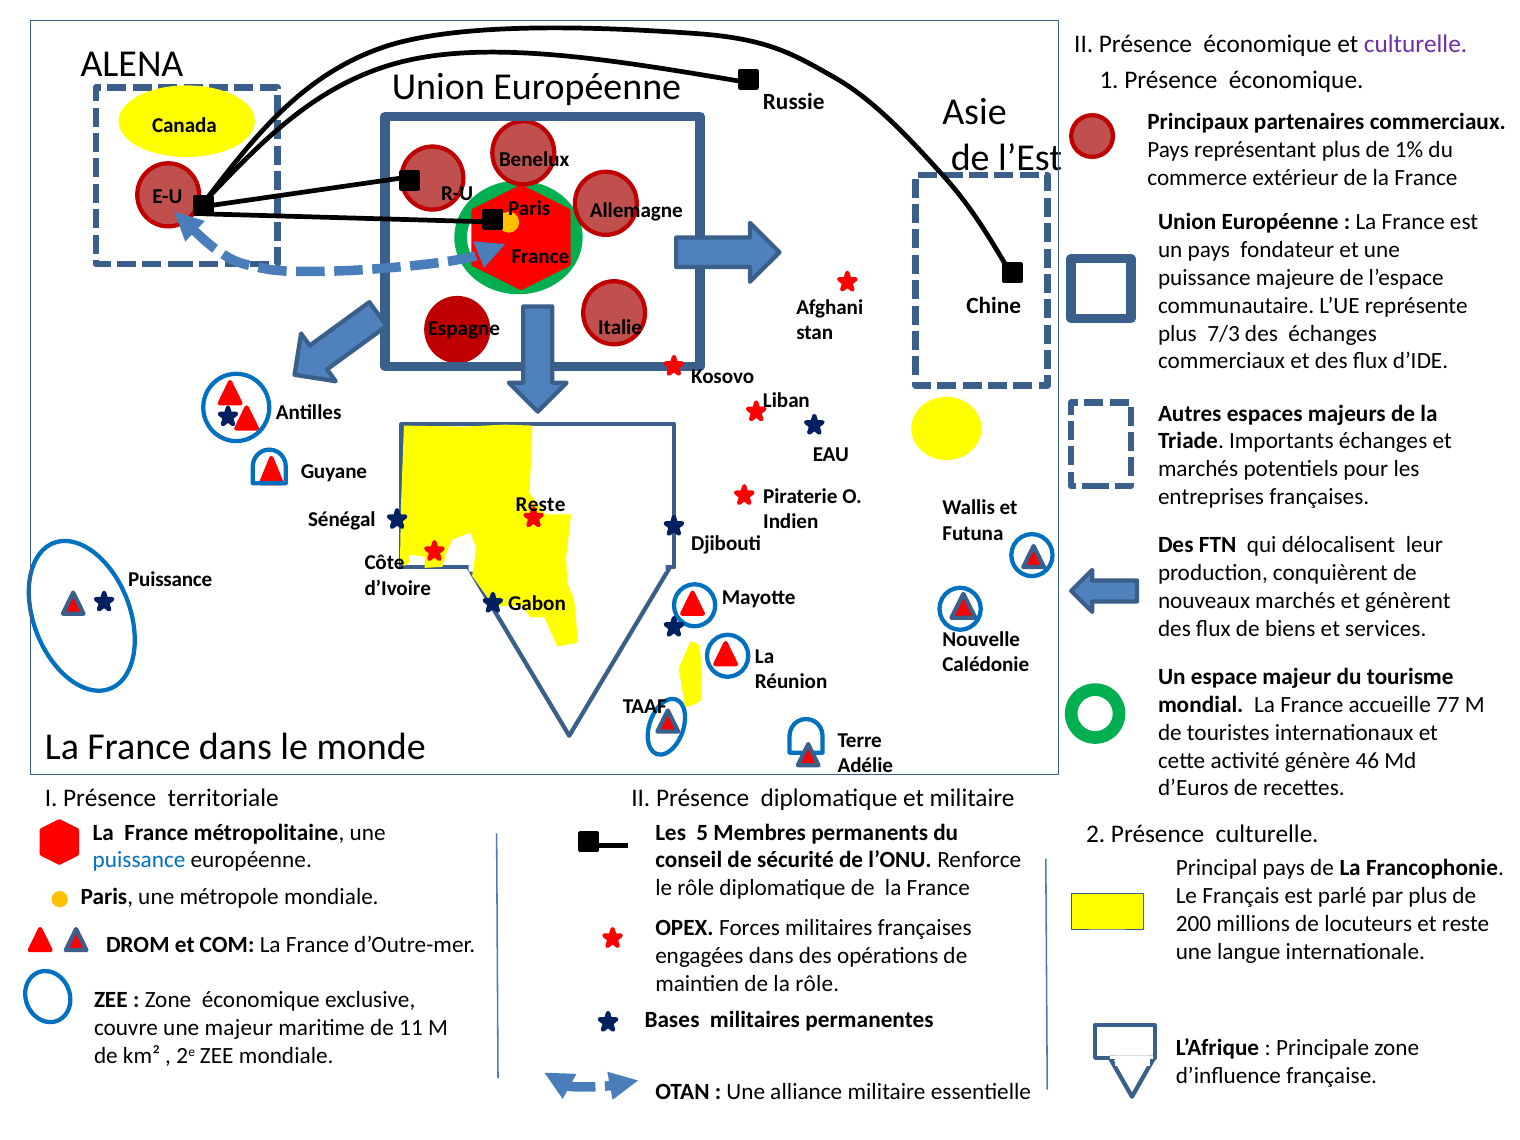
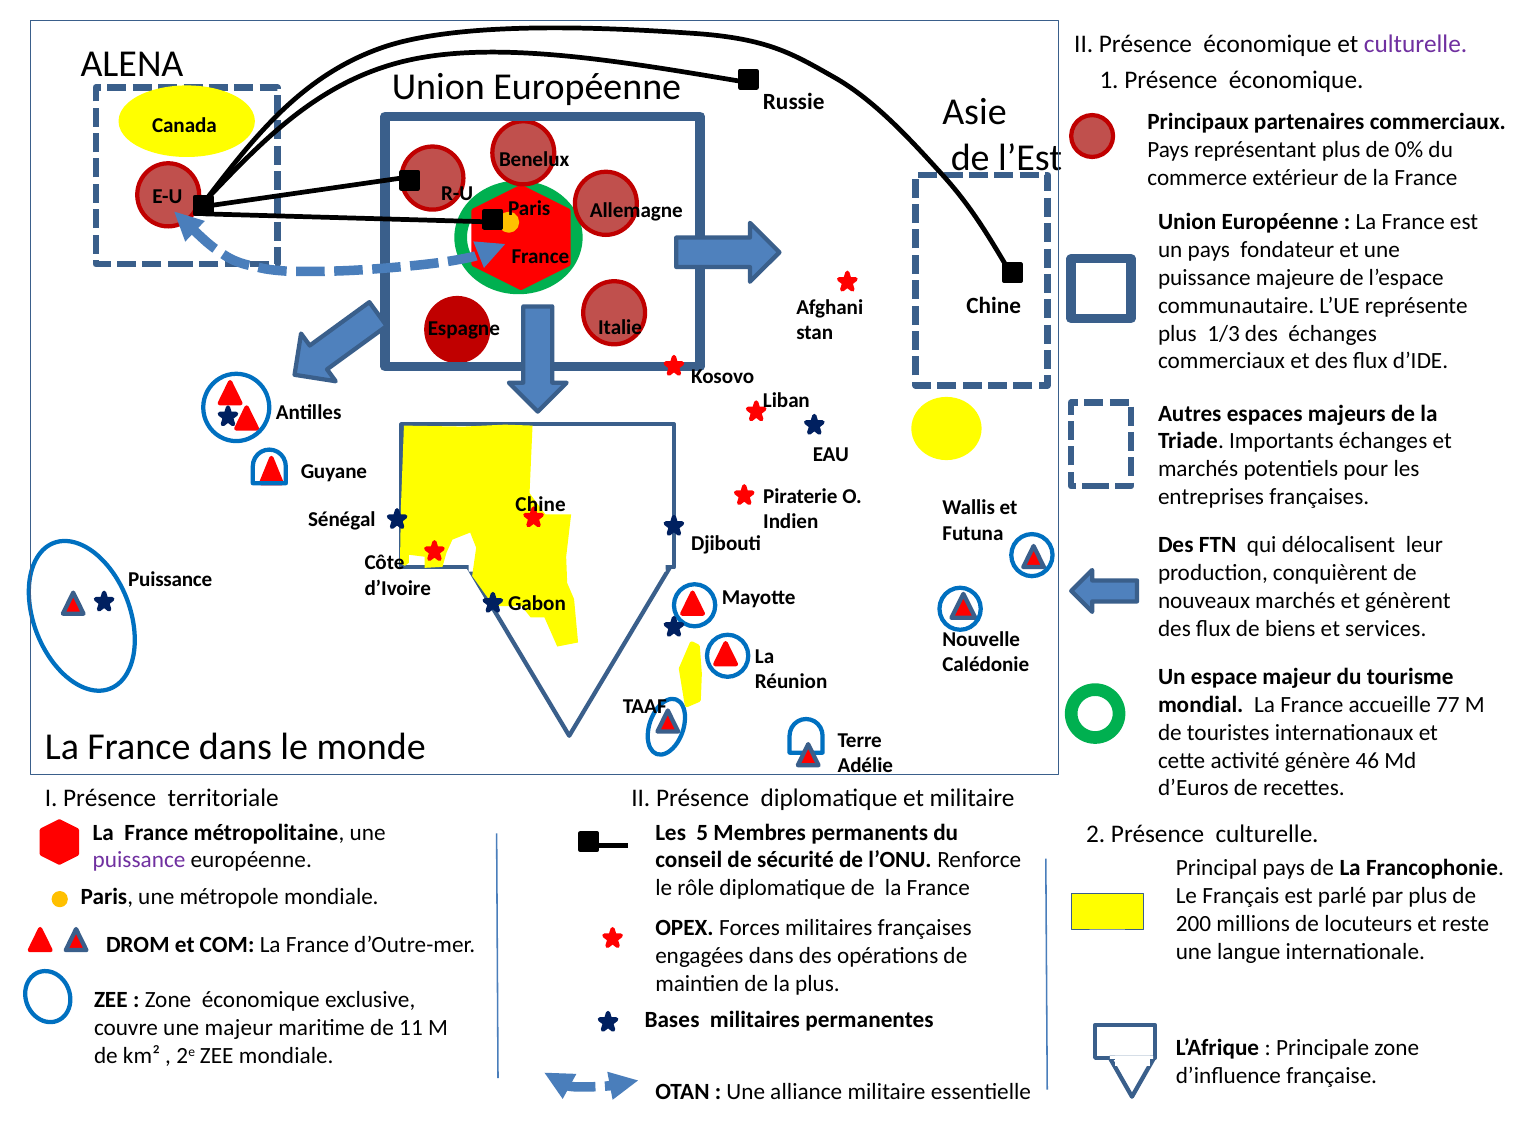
1%: 1% -> 0%
7/3: 7/3 -> 1/3
Reste at (541, 505): Reste -> Chine
puissance at (139, 860) colour: blue -> purple
la rôle: rôle -> plus
